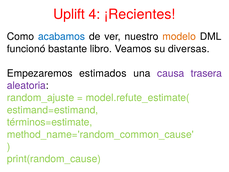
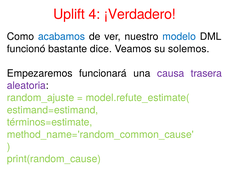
¡Recientes: ¡Recientes -> ¡Verdadero
modelo colour: orange -> blue
libro: libro -> dice
diversas: diversas -> solemos
estimados: estimados -> funcionará
